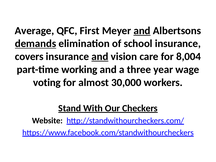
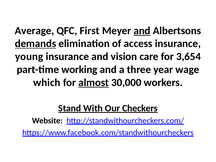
school: school -> access
covers: covers -> young
and at (100, 57) underline: present -> none
8,004: 8,004 -> 3,654
voting: voting -> which
almost underline: none -> present
